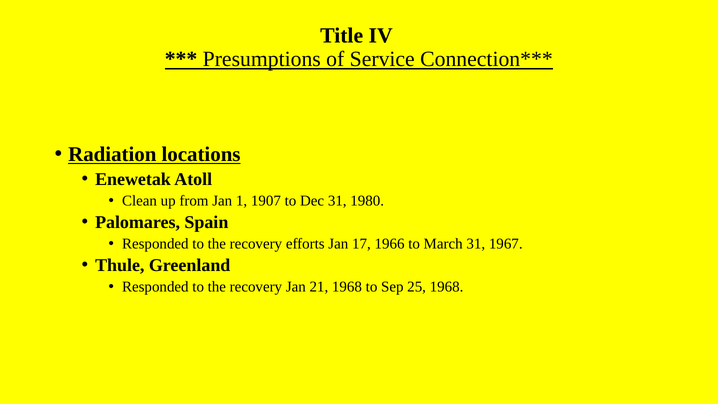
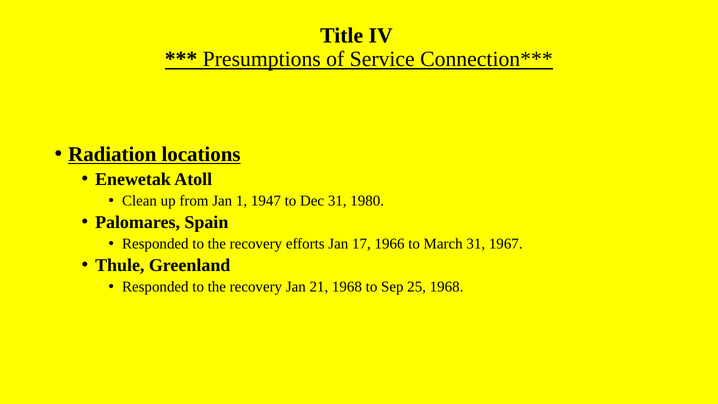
1907: 1907 -> 1947
